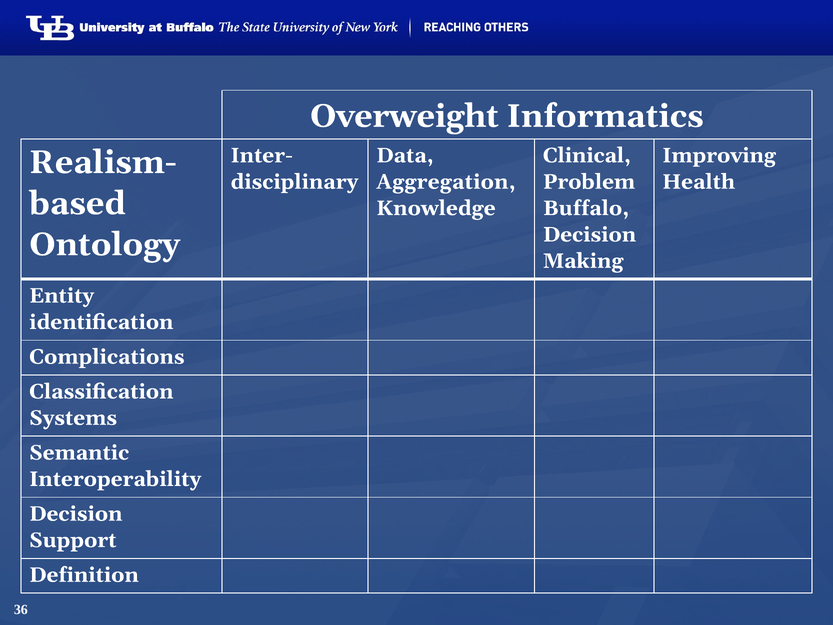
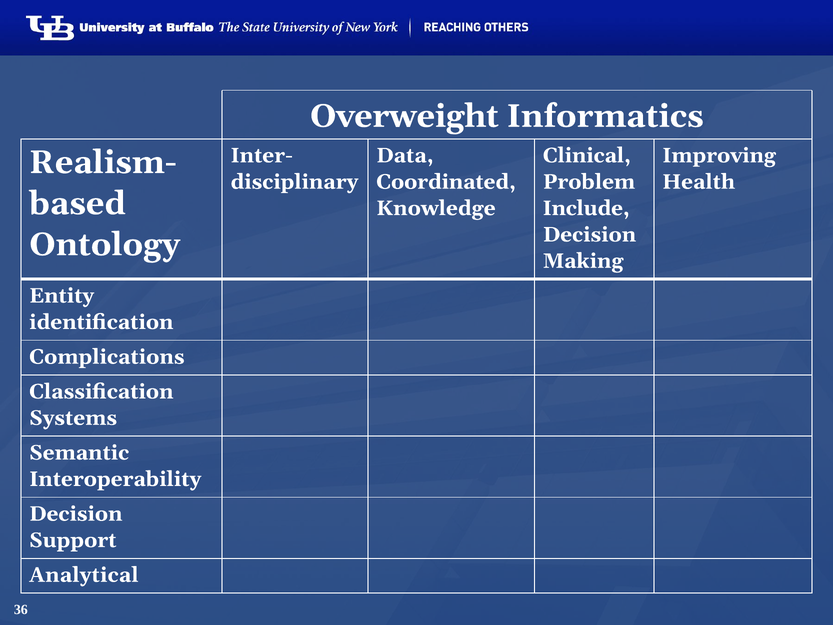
Aggregation: Aggregation -> Coordinated
Buffalo: Buffalo -> Include
Definition: Definition -> Analytical
